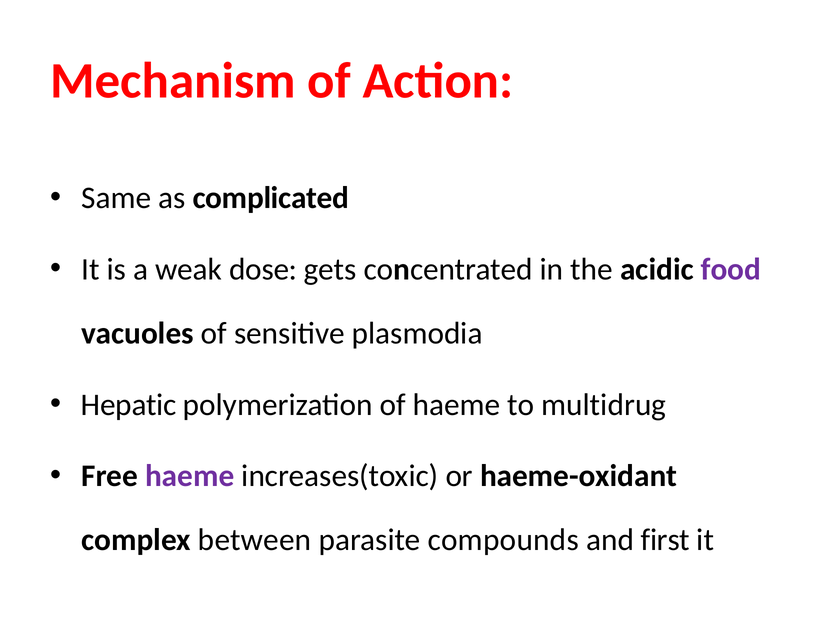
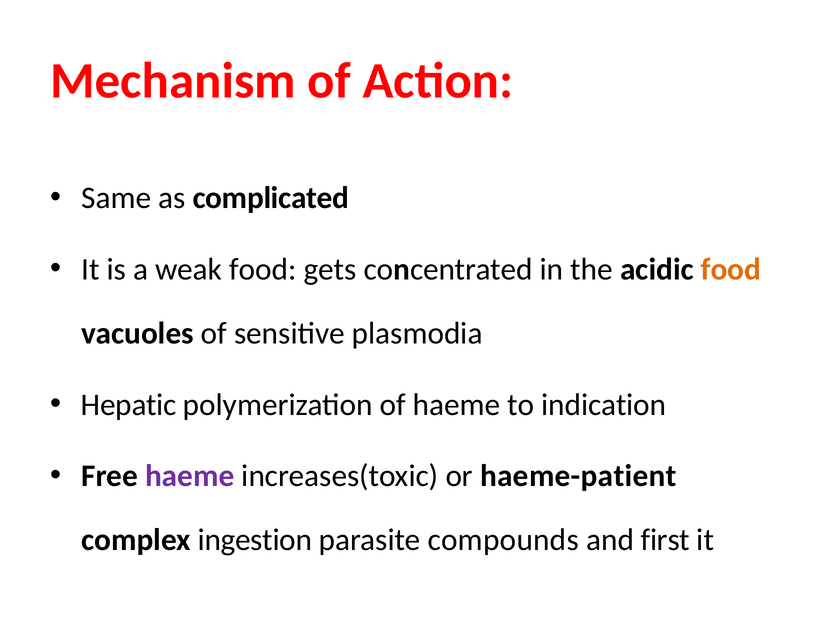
weak dose: dose -> food
food at (731, 269) colour: purple -> orange
multidrug: multidrug -> indication
haeme-oxidant: haeme-oxidant -> haeme-patient
between: between -> ingestion
